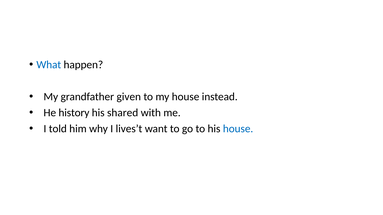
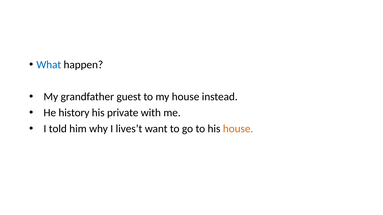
given: given -> guest
shared: shared -> private
house at (238, 129) colour: blue -> orange
